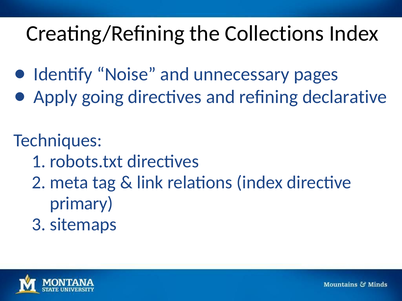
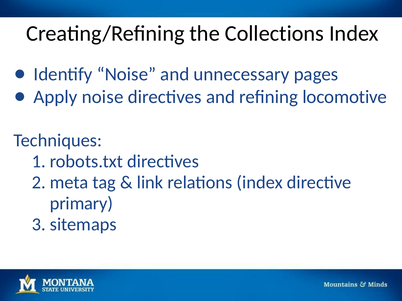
Apply going: going -> noise
declarative: declarative -> locomotive
